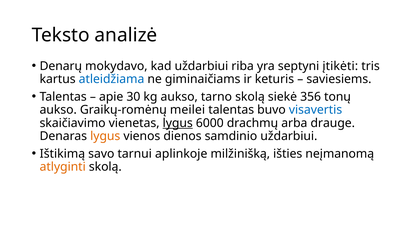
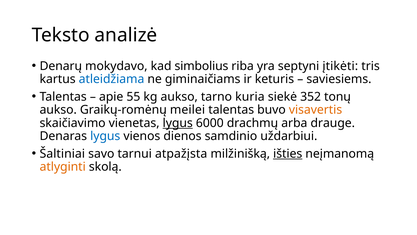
kad uždarbiui: uždarbiui -> simbolius
30: 30 -> 55
tarno skolą: skolą -> kuria
356: 356 -> 352
visavertis colour: blue -> orange
lygus at (105, 136) colour: orange -> blue
Ištikimą: Ištikimą -> Šaltiniai
aplinkoje: aplinkoje -> atpažįsta
išties underline: none -> present
